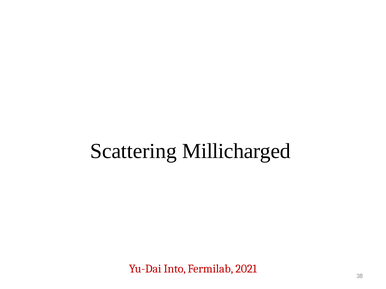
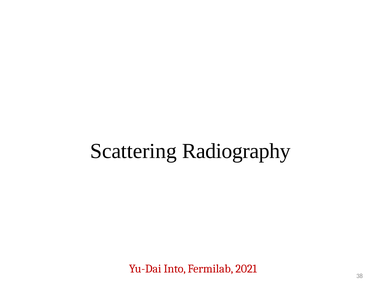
Millicharged: Millicharged -> Radiography
